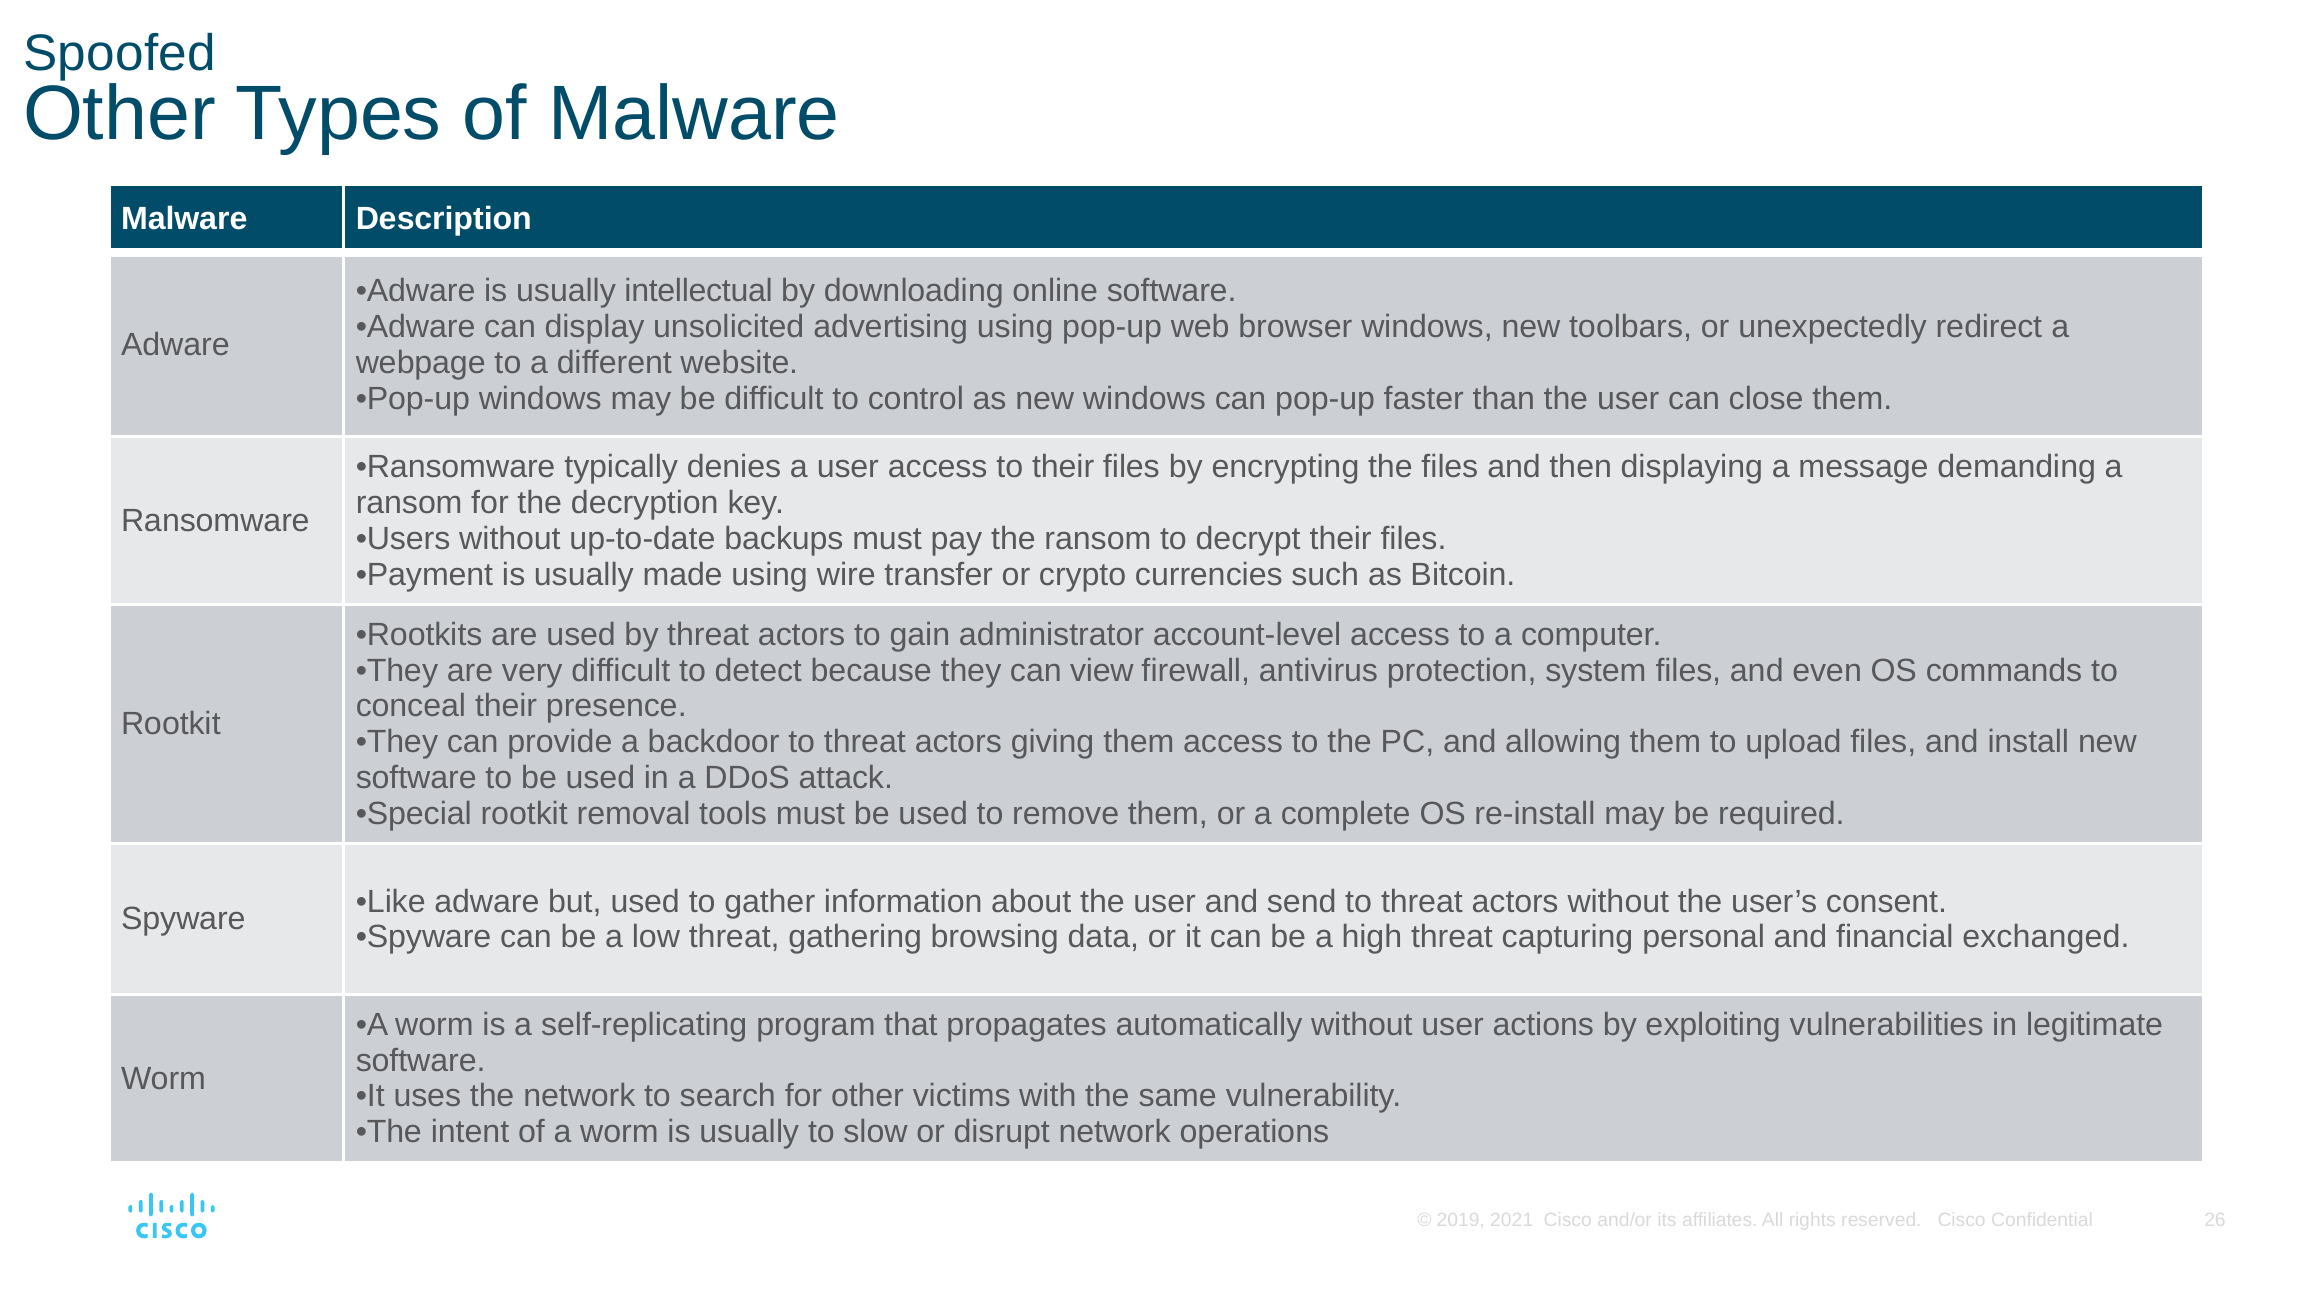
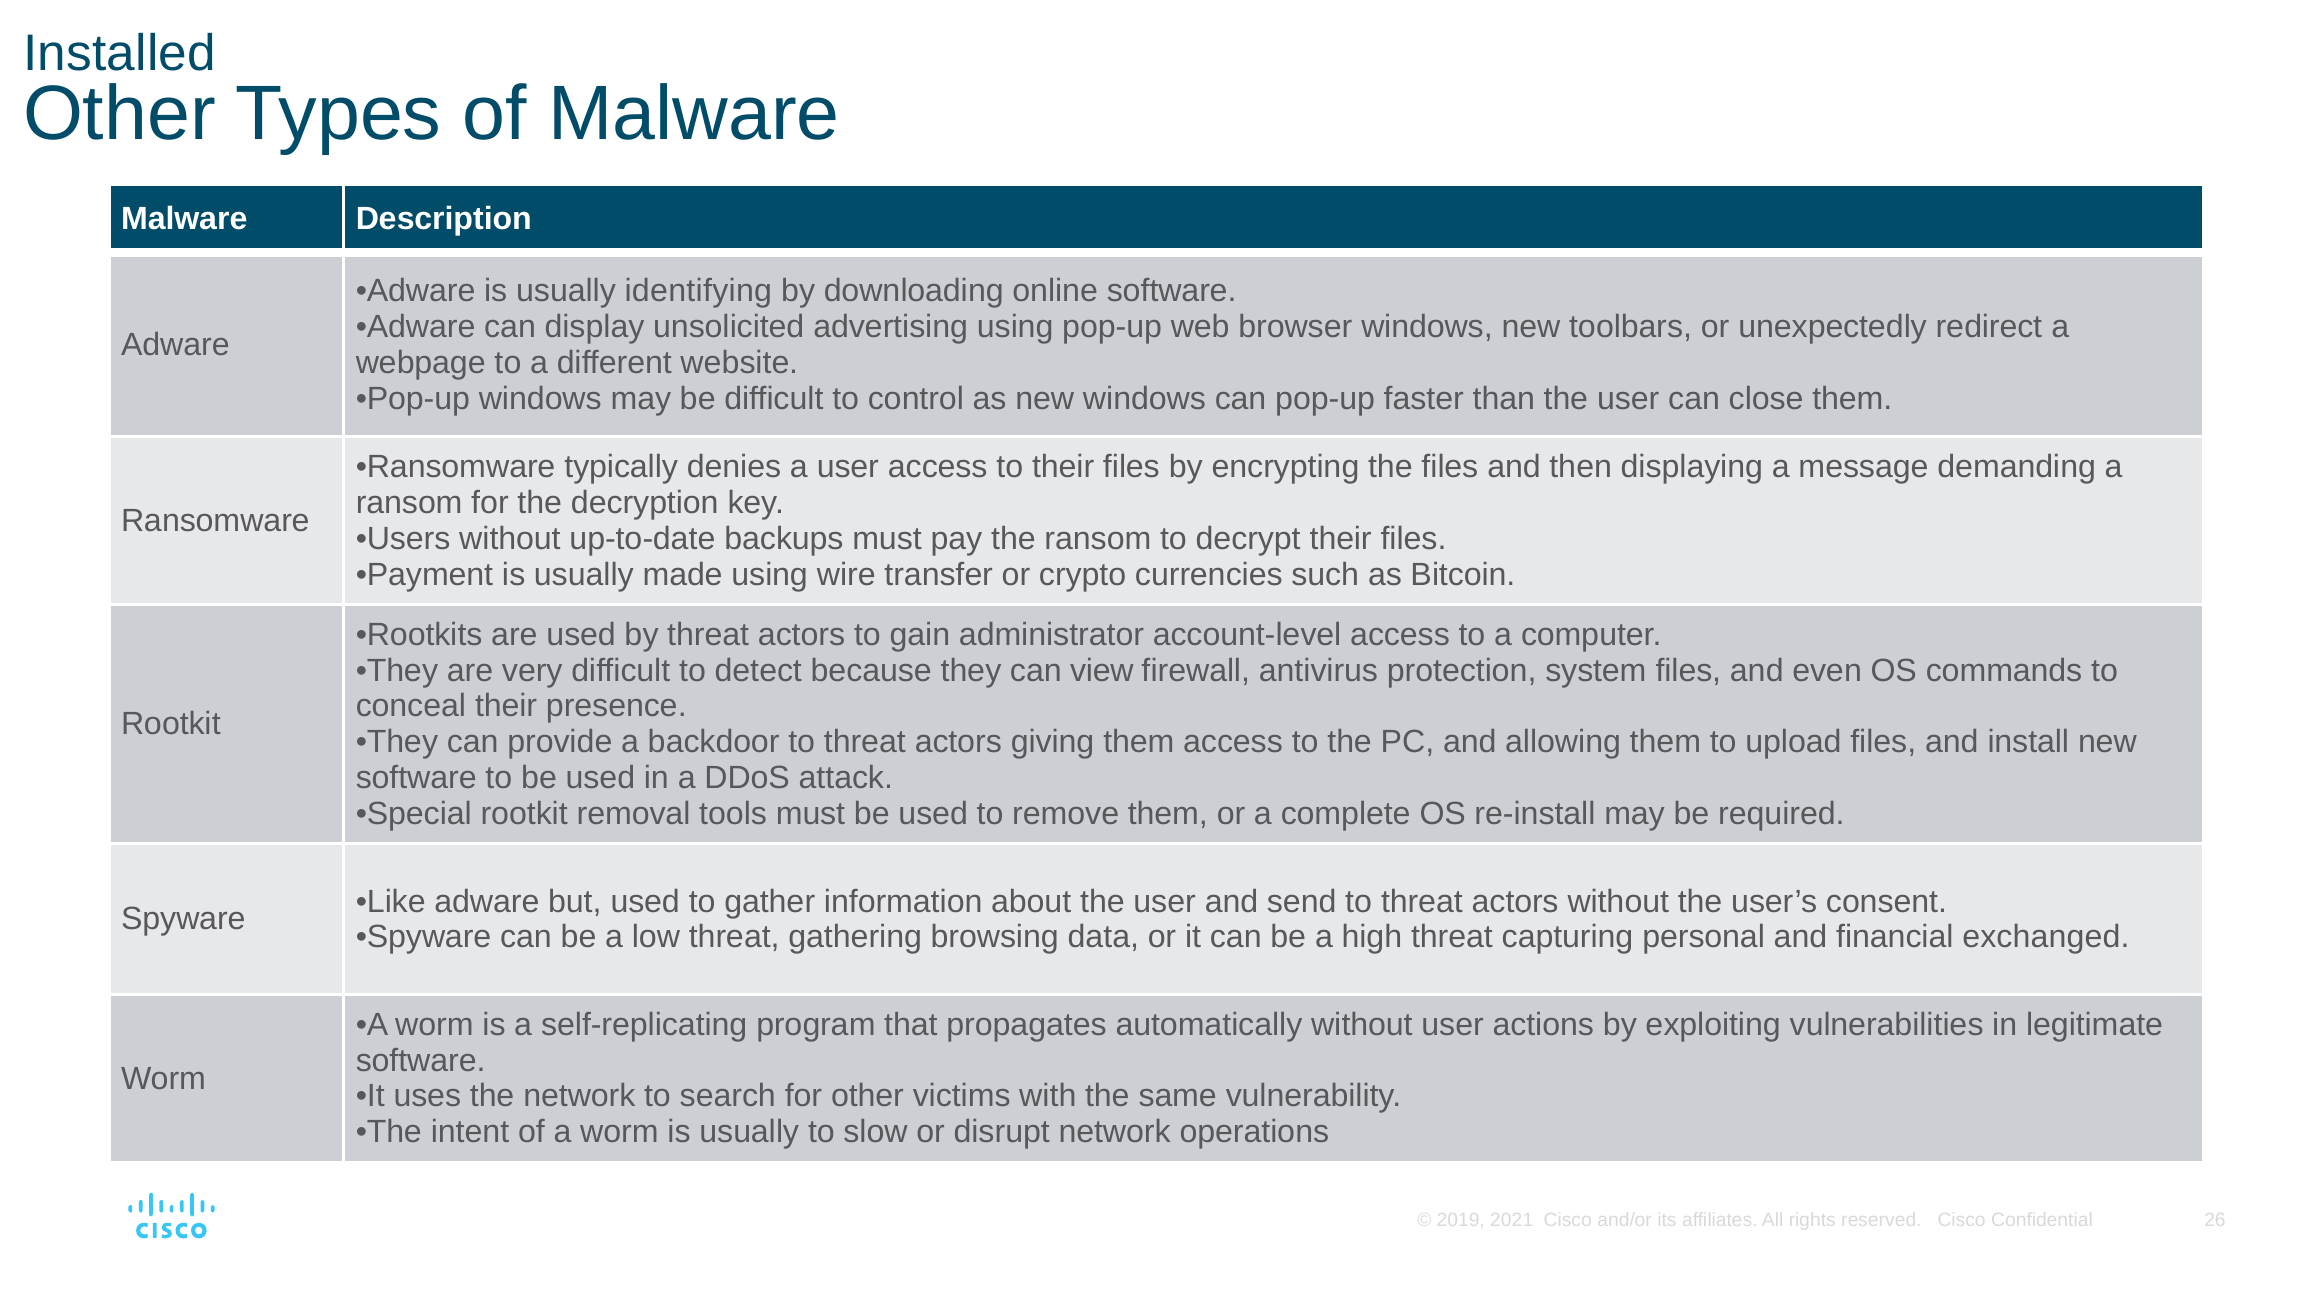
Spoofed: Spoofed -> Installed
intellectual: intellectual -> identifying
